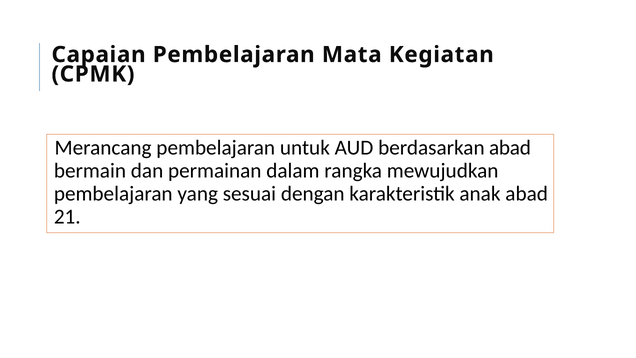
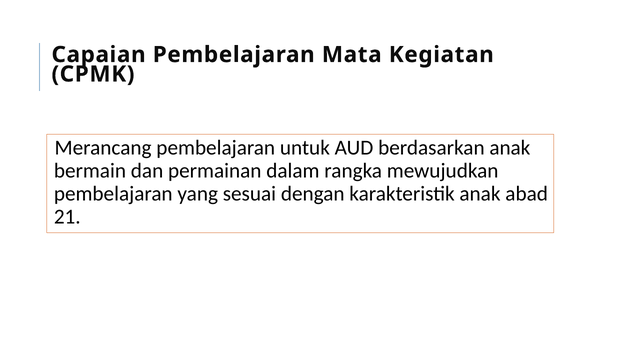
berdasarkan abad: abad -> anak
